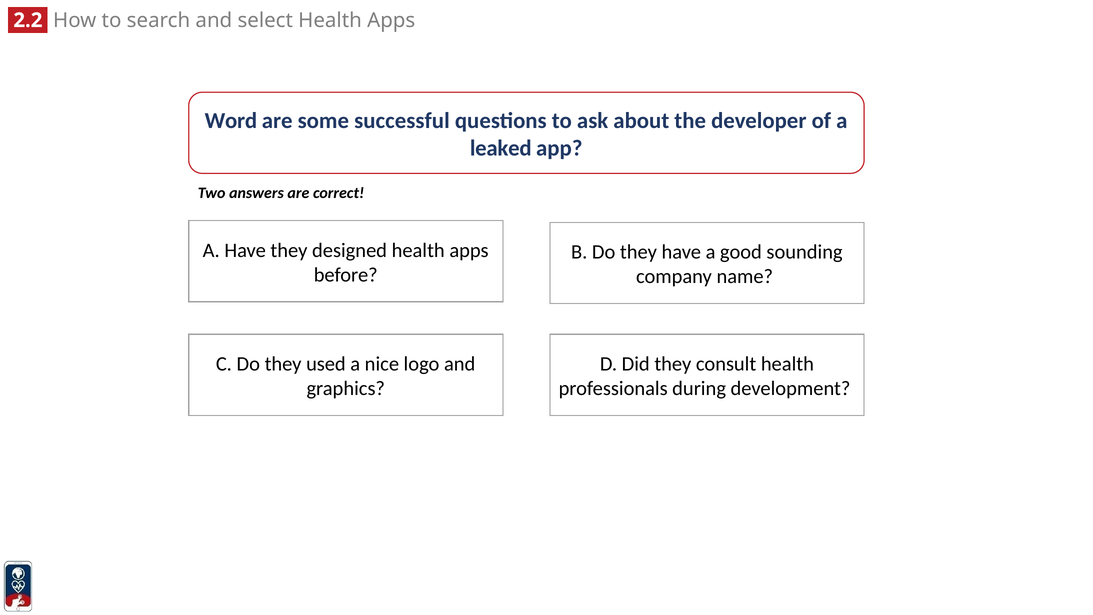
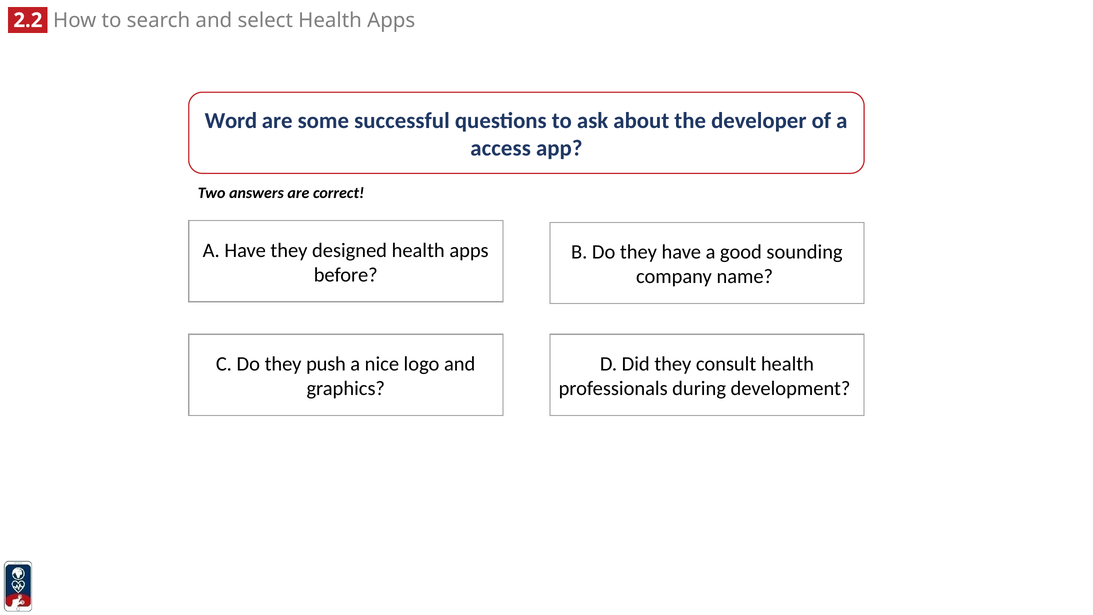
leaked: leaked -> access
used: used -> push
